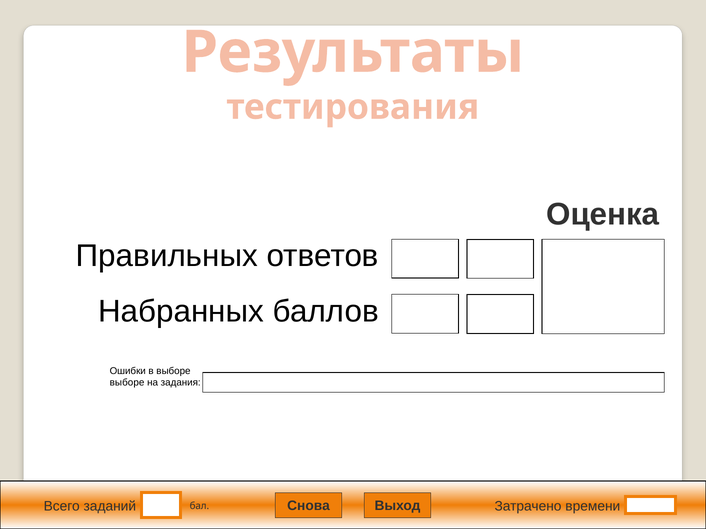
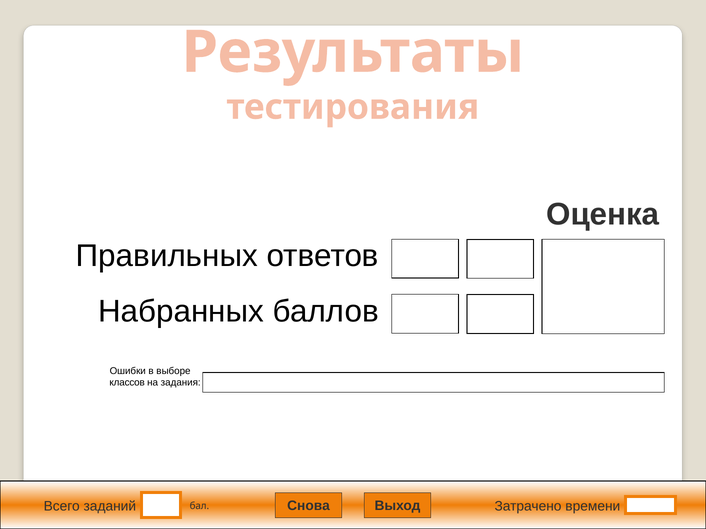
выборе at (127, 383): выборе -> классов
